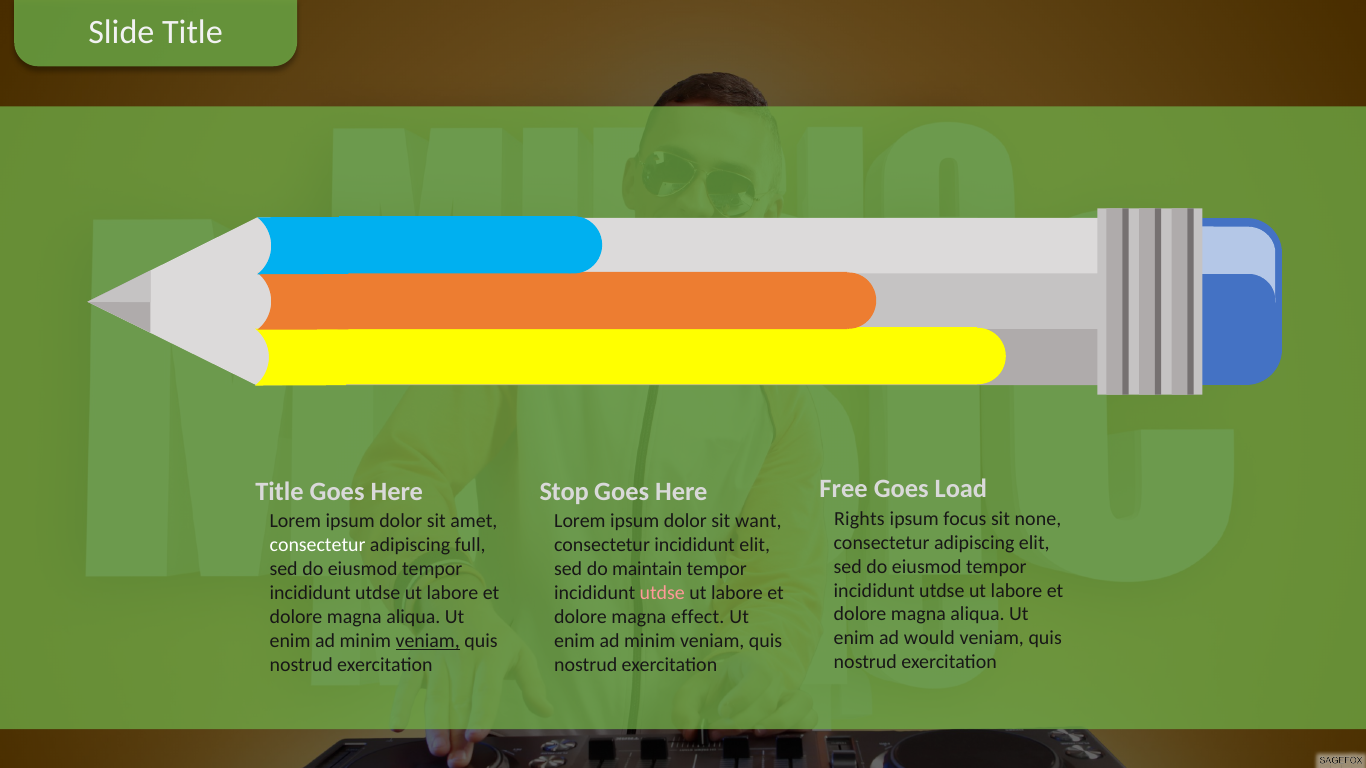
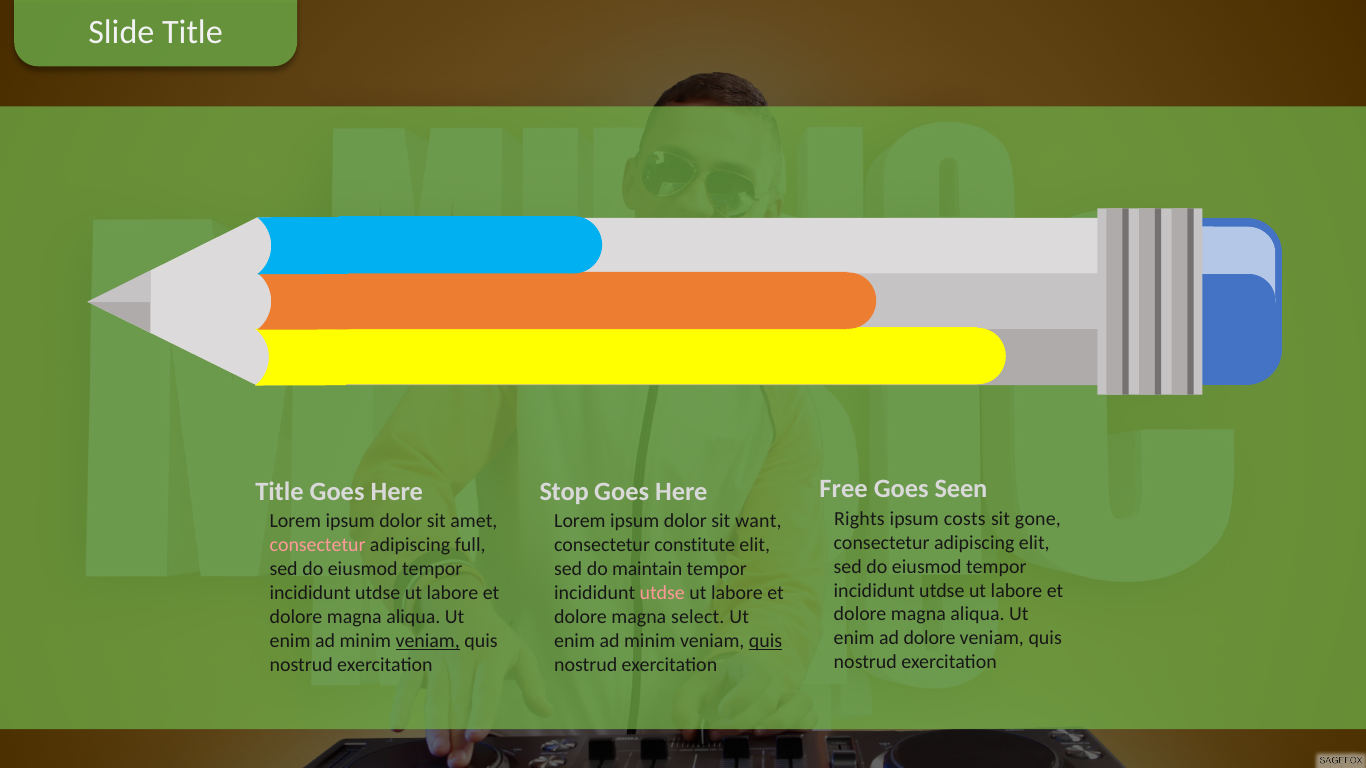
Load: Load -> Seen
focus: focus -> costs
none: none -> gone
consectetur at (318, 545) colour: white -> pink
consectetur incididunt: incididunt -> constitute
effect: effect -> select
ad would: would -> dolore
quis at (766, 641) underline: none -> present
